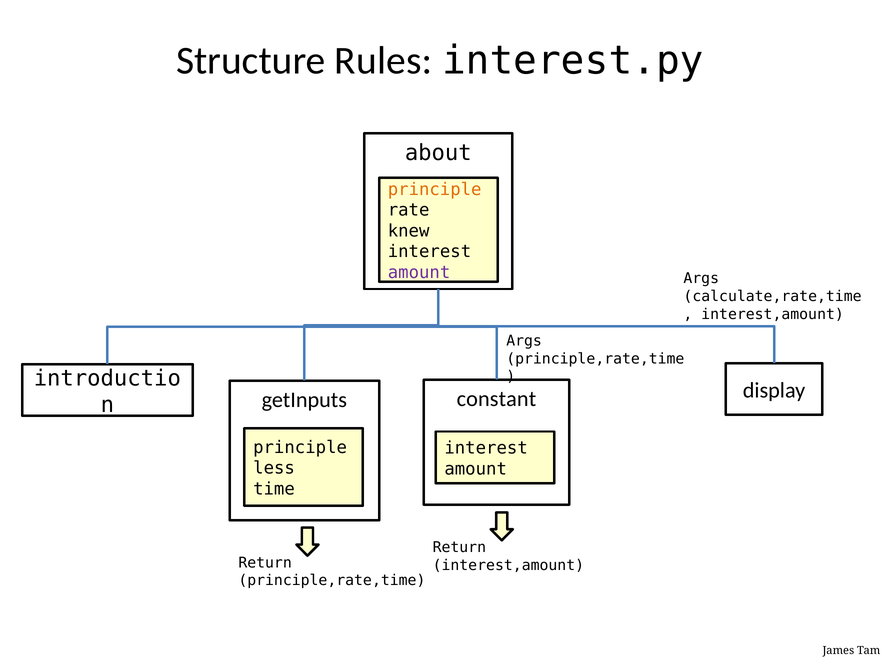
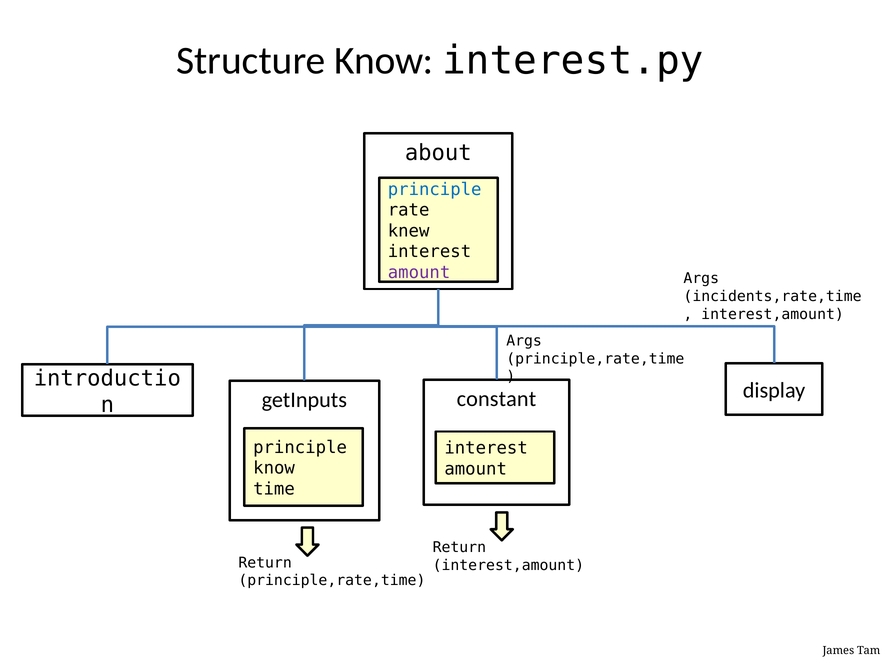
Structure Rules: Rules -> Know
principle at (435, 189) colour: orange -> blue
calculate,rate,time: calculate,rate,time -> incidents,rate,time
less at (274, 468): less -> know
